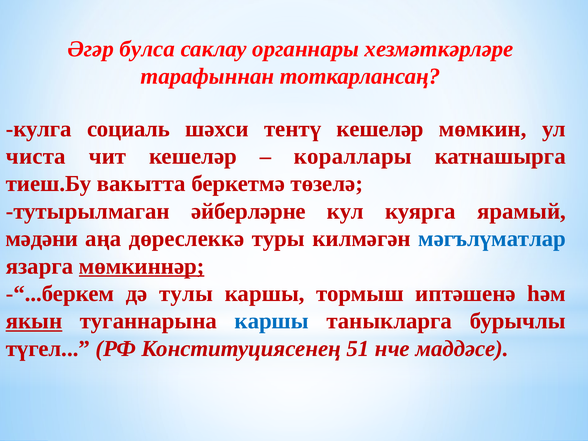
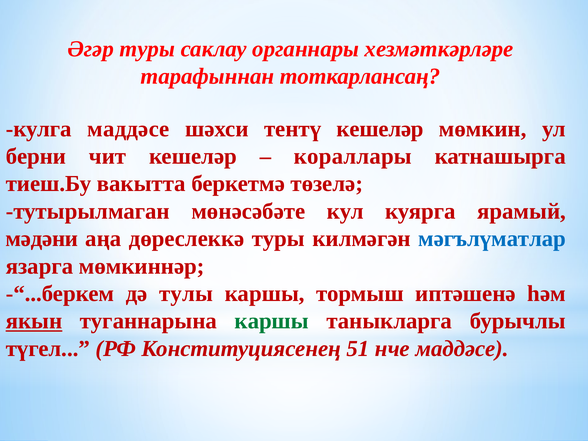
Әгәр булса: булса -> туры
кулга социаль: социаль -> маддәсе
чиста: чиста -> берни
әйберләрне: әйберләрне -> мөнәсәбәте
мөмкиннәр underline: present -> none
каршы at (272, 321) colour: blue -> green
